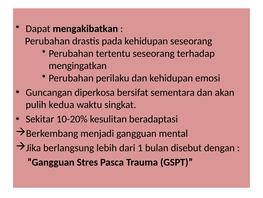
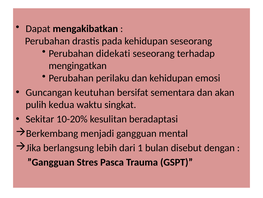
tertentu: tertentu -> didekati
diperkosa: diperkosa -> keutuhan
